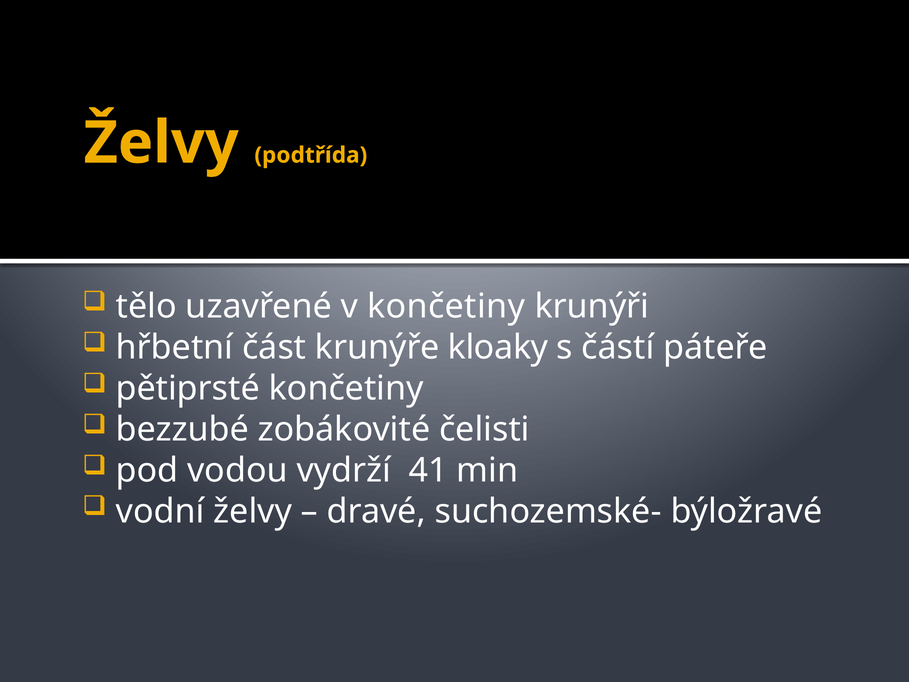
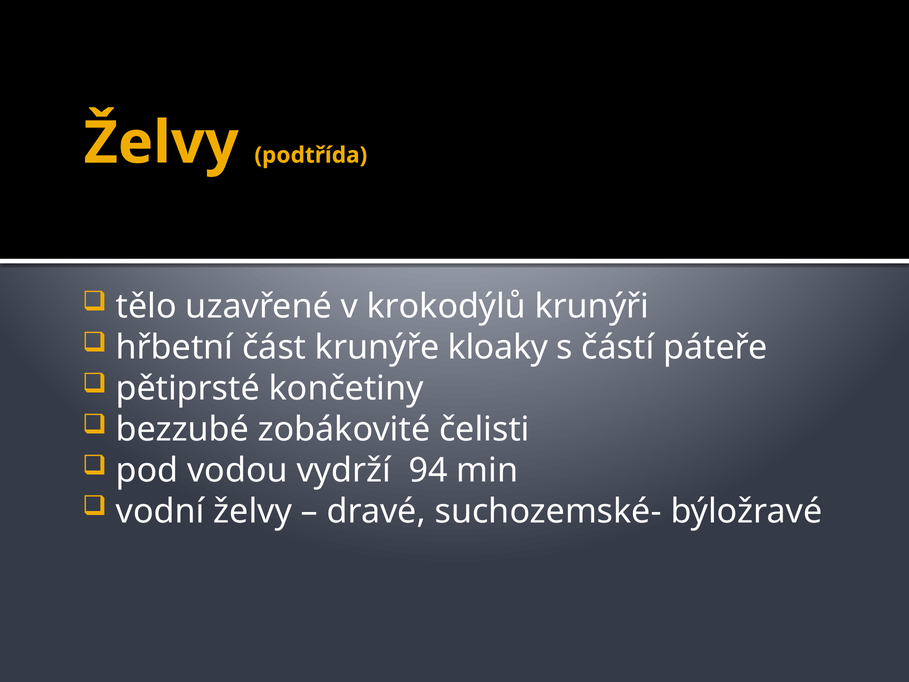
v končetiny: končetiny -> krokodýlů
41: 41 -> 94
